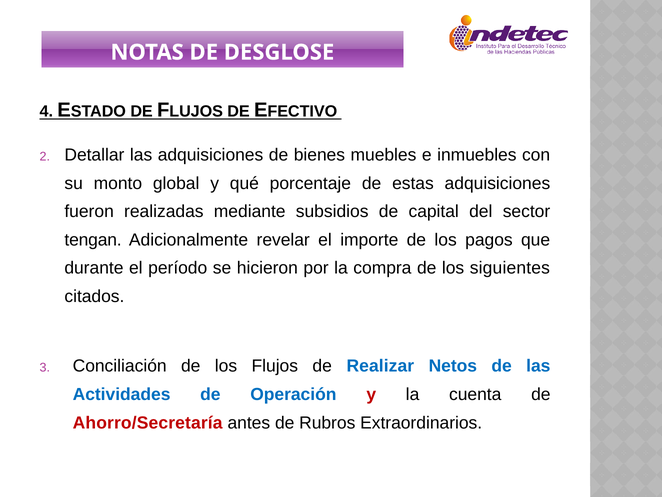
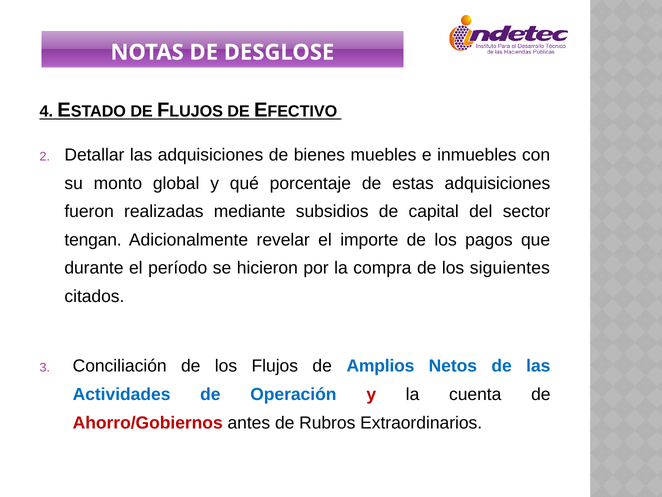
Realizar: Realizar -> Amplios
Ahorro/Secretaría: Ahorro/Secretaría -> Ahorro/Gobiernos
